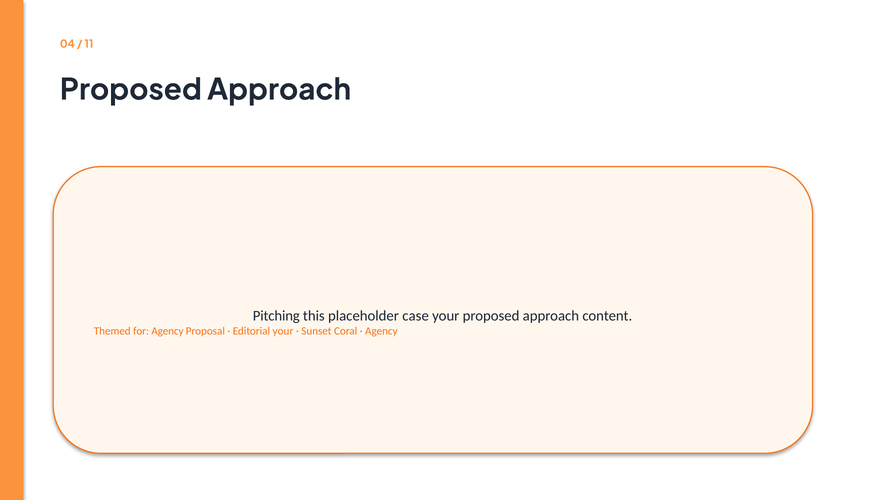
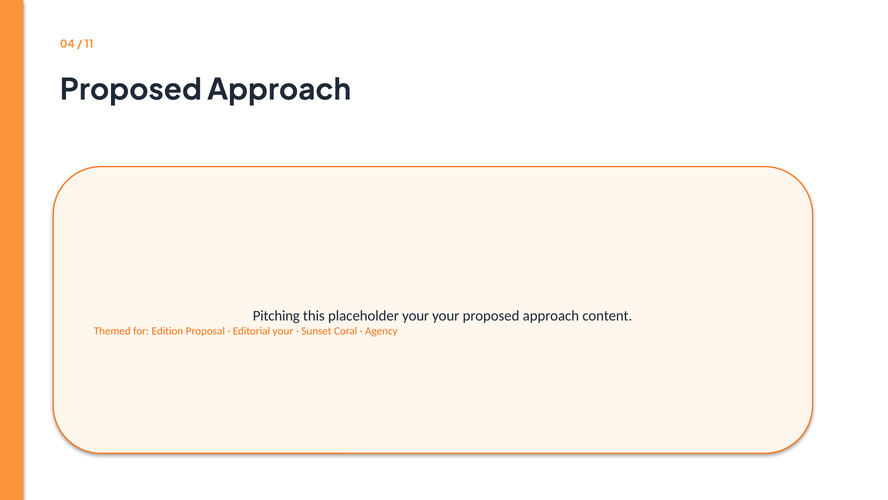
placeholder case: case -> your
for Agency: Agency -> Edition
